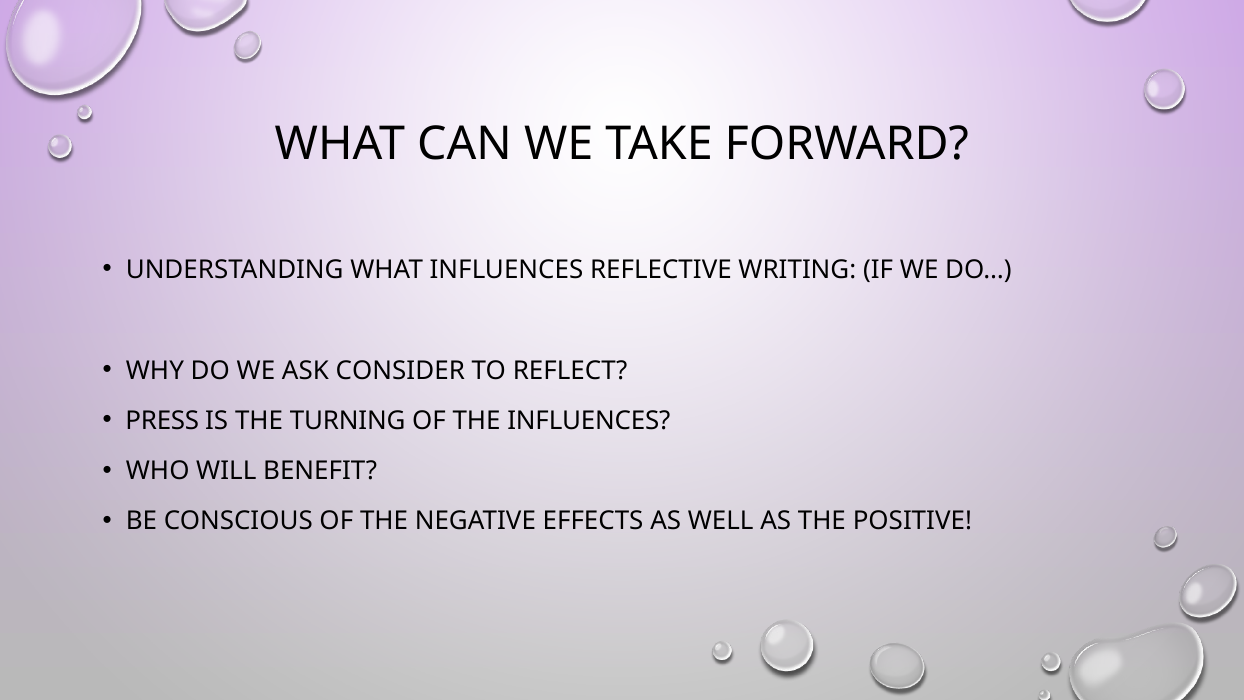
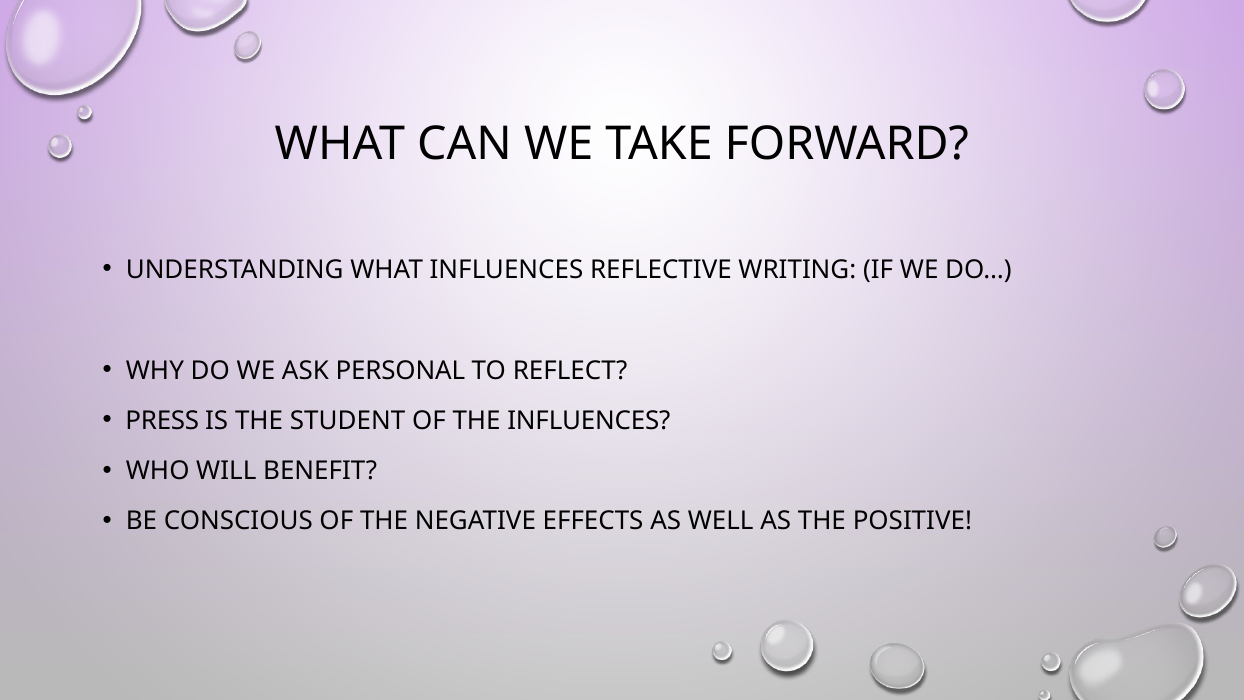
CONSIDER: CONSIDER -> PERSONAL
TURNING: TURNING -> STUDENT
